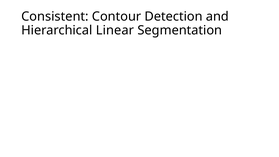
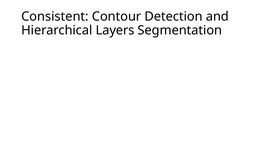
Linear: Linear -> Layers
